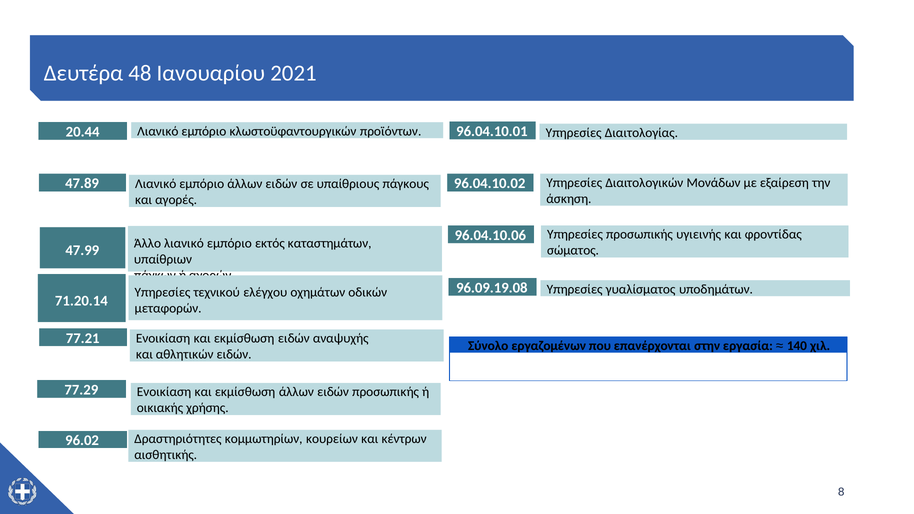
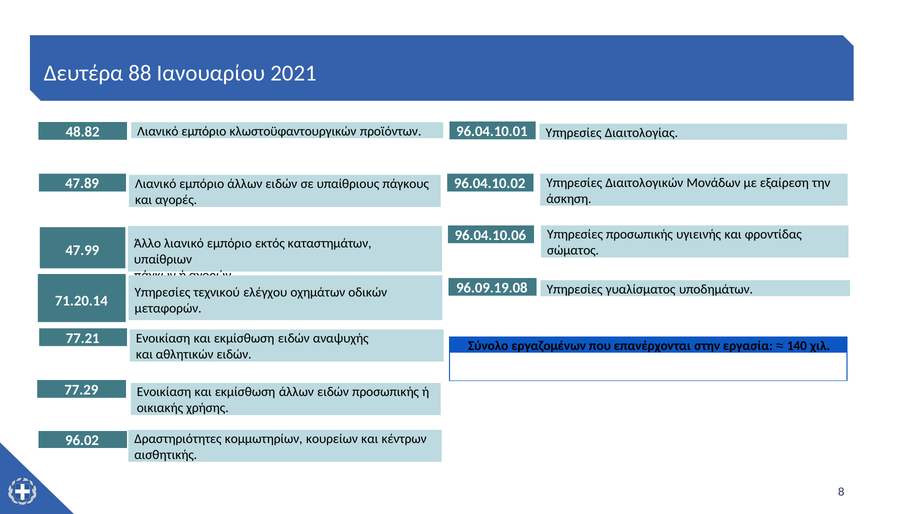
48: 48 -> 88
20.44: 20.44 -> 48.82
